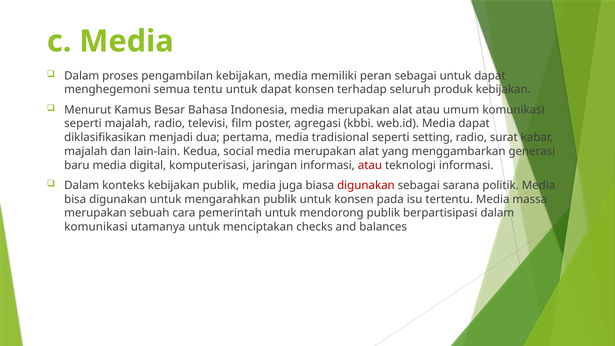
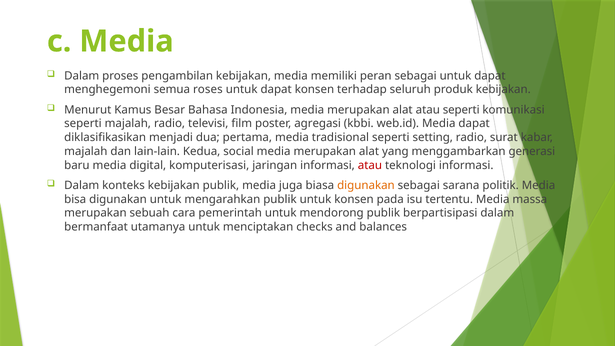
tentu: tentu -> roses
atau umum: umum -> seperti
digunakan at (366, 185) colour: red -> orange
komunikasi at (96, 227): komunikasi -> bermanfaat
